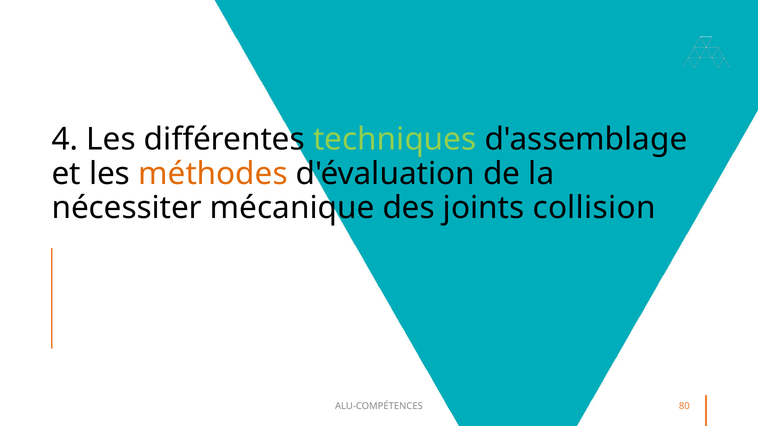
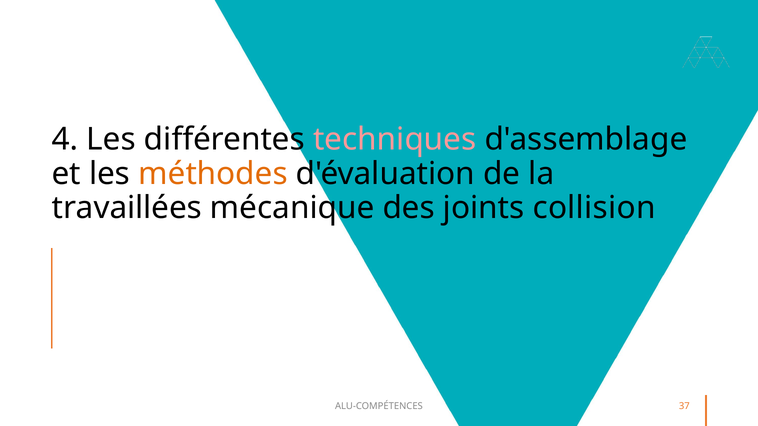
techniques colour: light green -> pink
nécessiter: nécessiter -> travaillées
80: 80 -> 37
